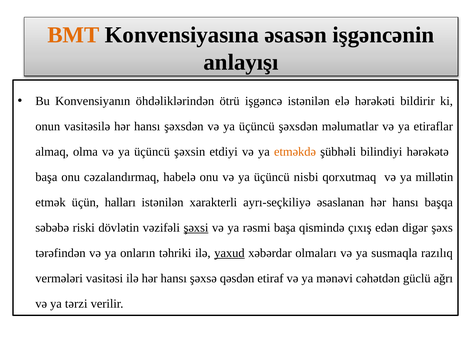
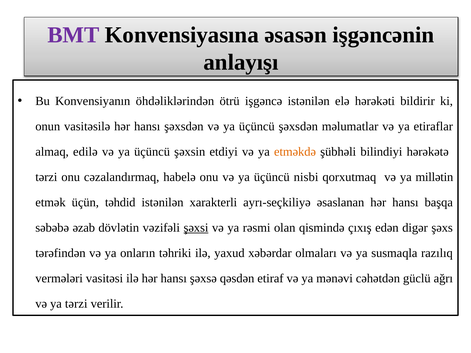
BMT colour: orange -> purple
olma: olma -> edilə
başa at (46, 177): başa -> tərzi
halları: halları -> təhdid
riski: riski -> əzab
rəsmi başa: başa -> olan
yaxud underline: present -> none
